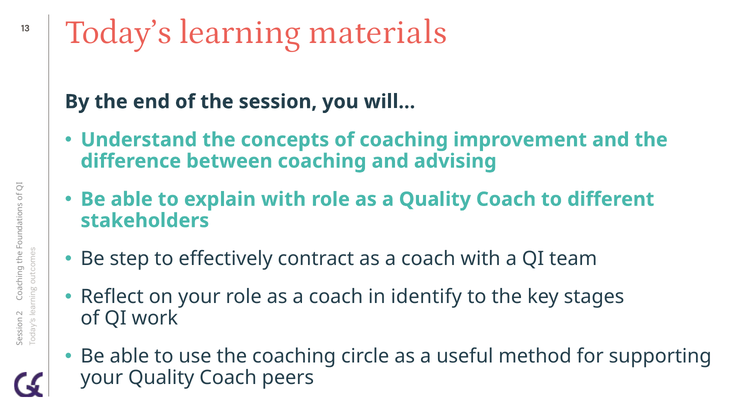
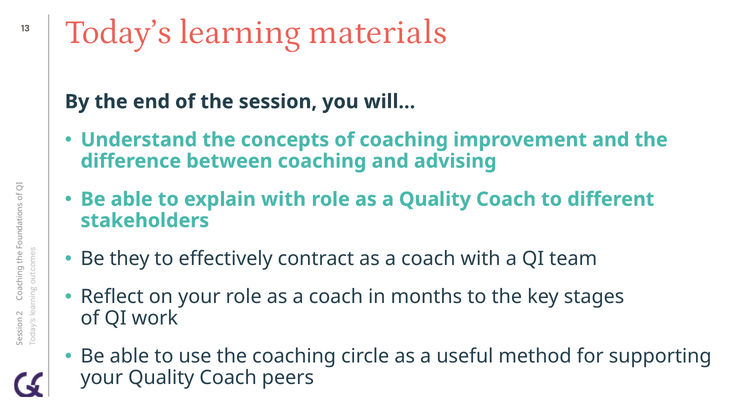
step: step -> they
identify: identify -> months
